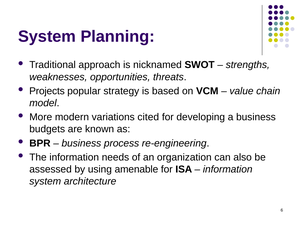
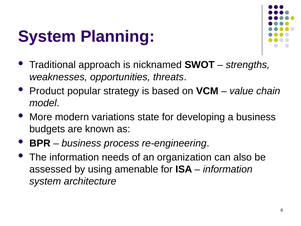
Projects: Projects -> Product
cited: cited -> state
